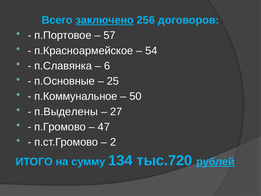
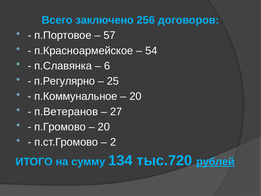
заключено underline: present -> none
п.Основные: п.Основные -> п.Регулярно
50 at (135, 96): 50 -> 20
п.Выделены: п.Выделены -> п.Ветеранов
47 at (104, 127): 47 -> 20
